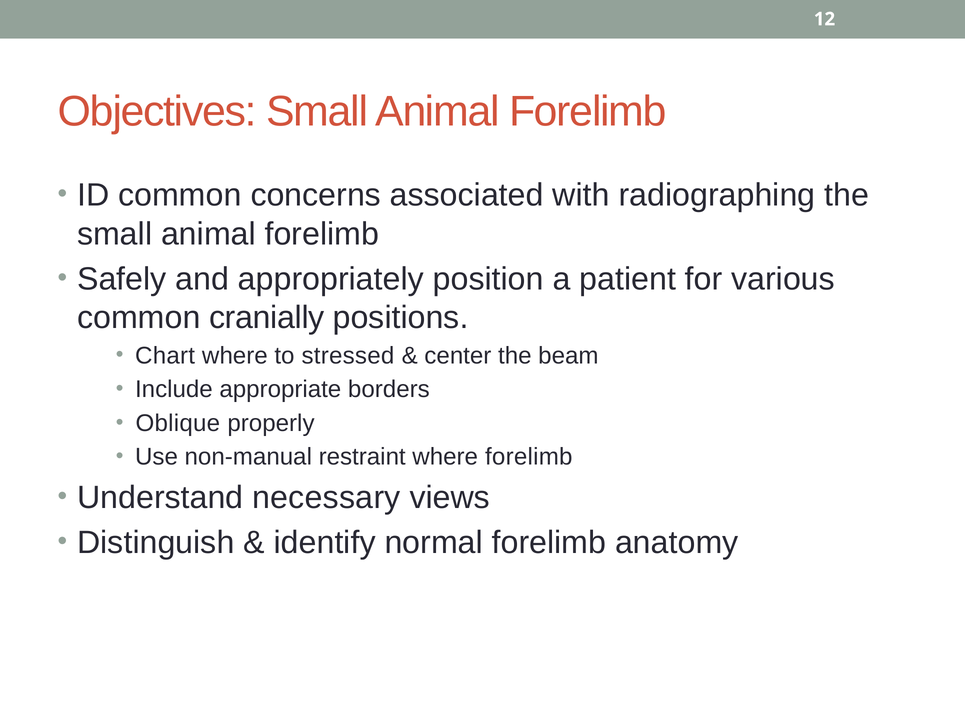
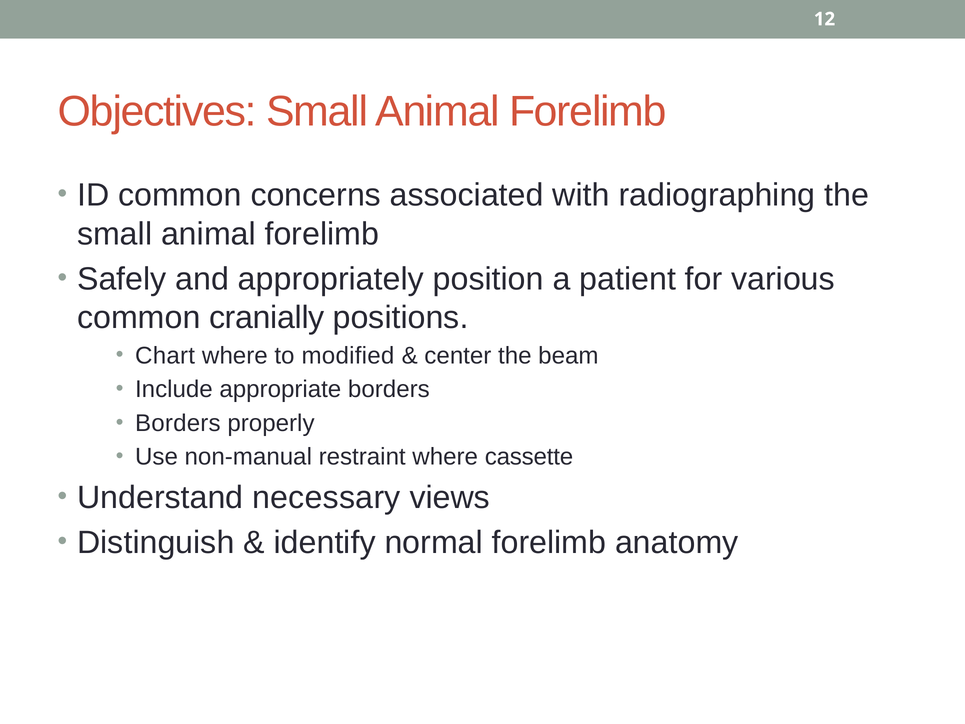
stressed: stressed -> modified
Oblique at (178, 423): Oblique -> Borders
where forelimb: forelimb -> cassette
